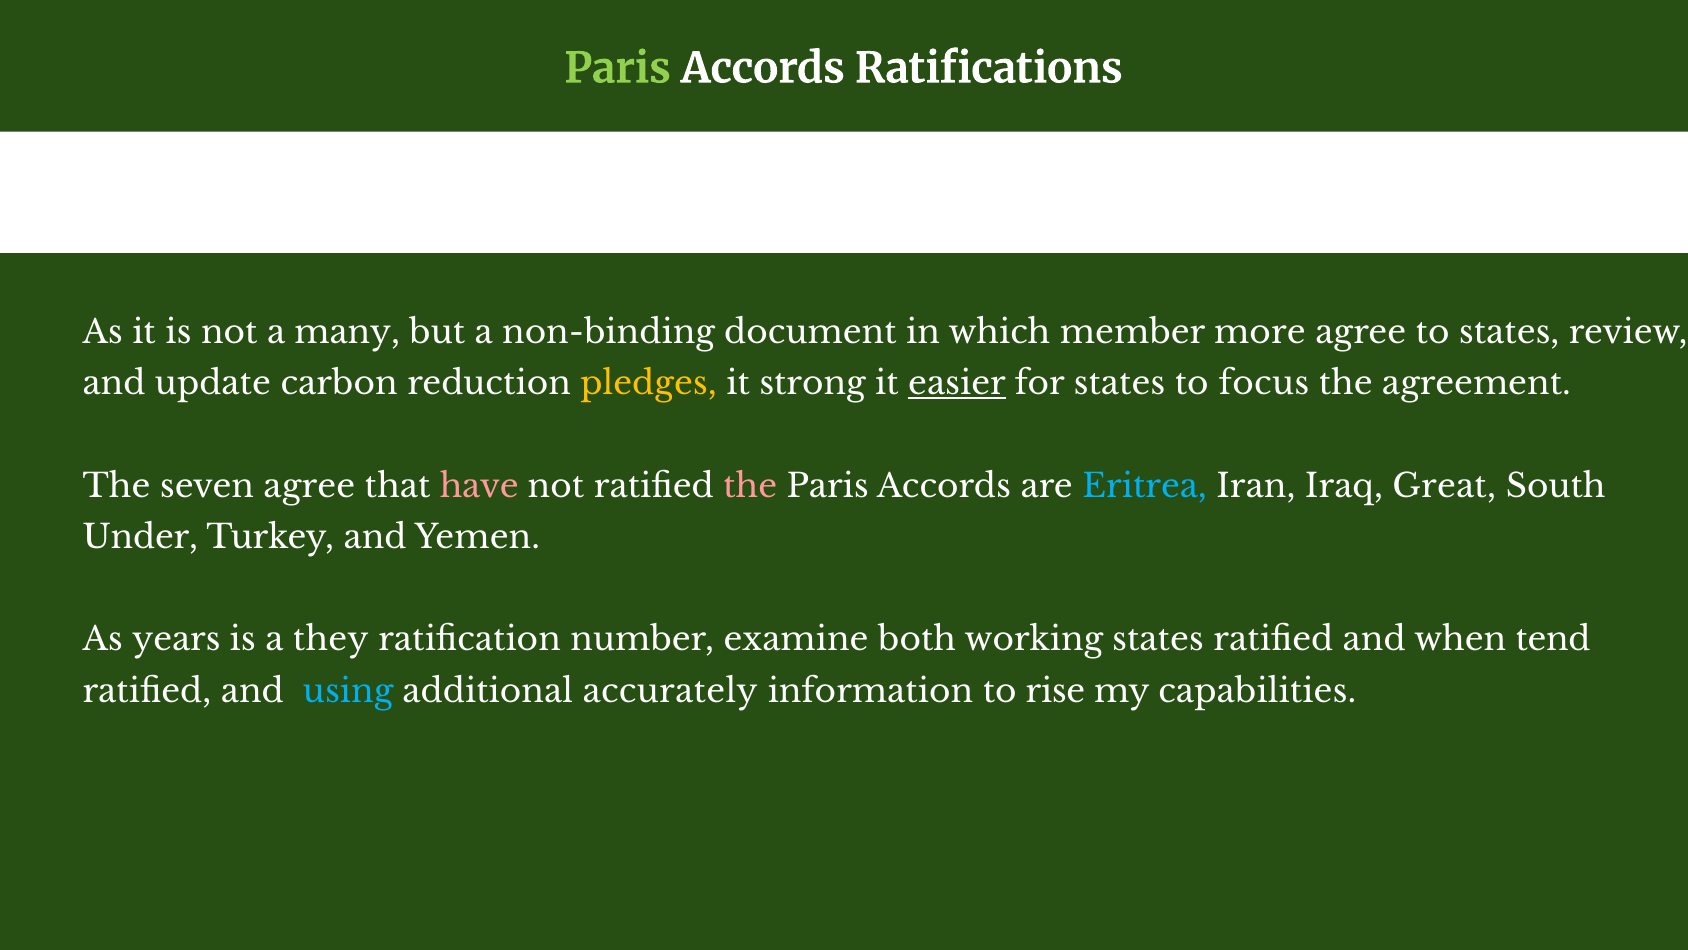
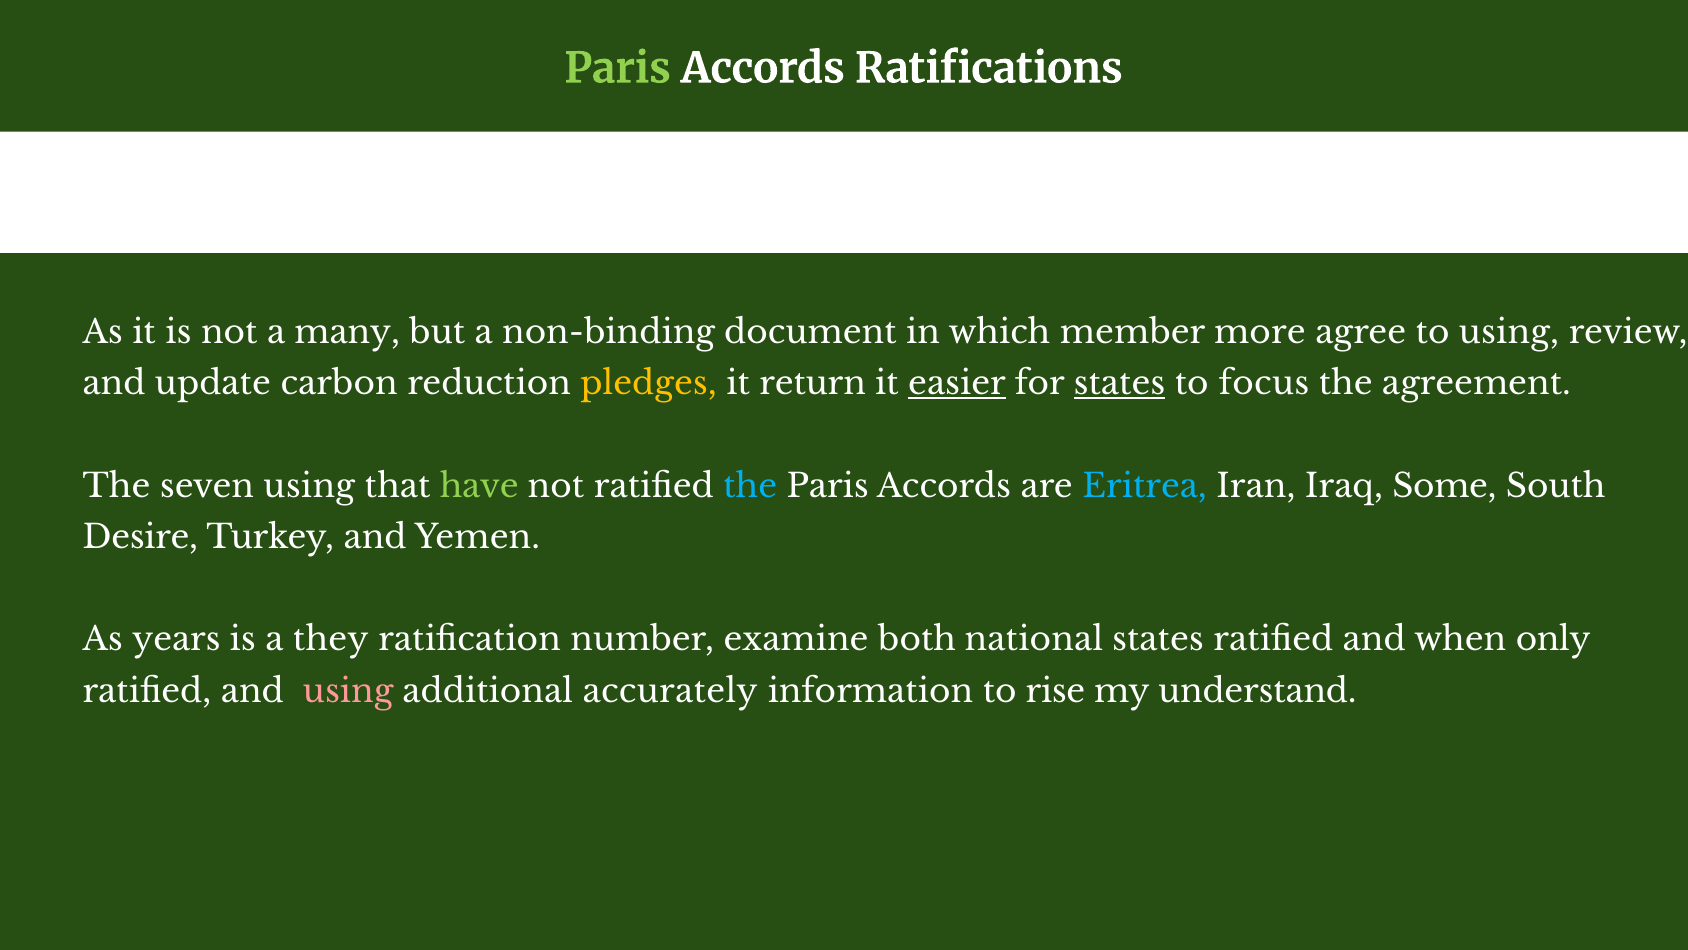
to states: states -> using
strong: strong -> return
states at (1119, 384) underline: none -> present
seven agree: agree -> using
have colour: pink -> light green
the at (750, 486) colour: pink -> light blue
Great: Great -> Some
Under: Under -> Desire
working: working -> national
tend: tend -> only
using at (348, 691) colour: light blue -> pink
capabilities: capabilities -> understand
